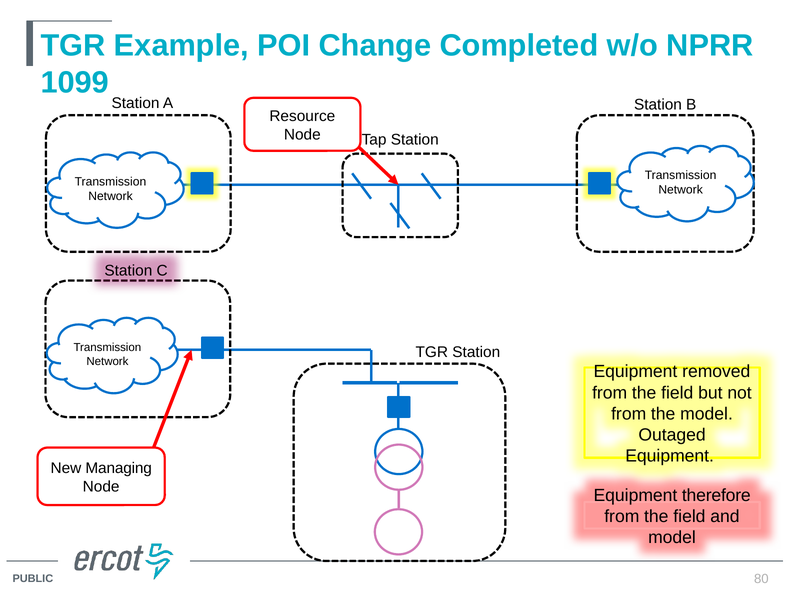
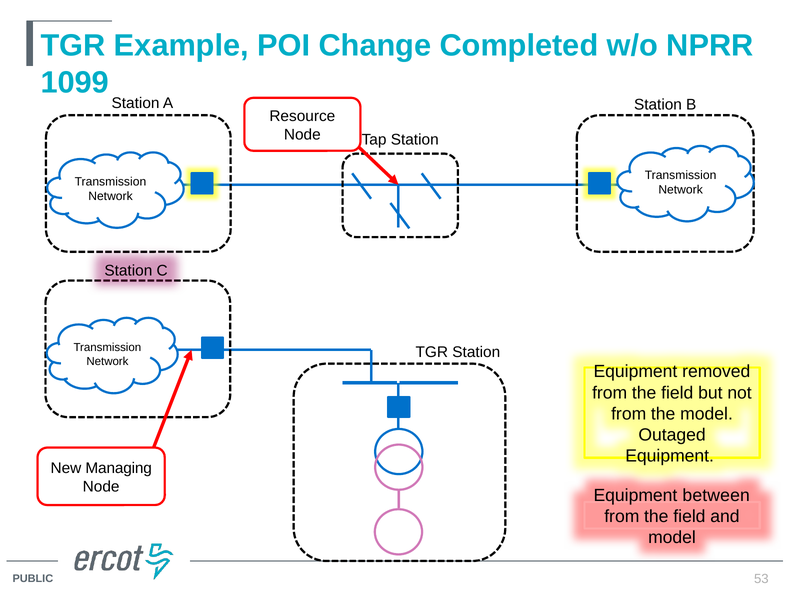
therefore: therefore -> between
80: 80 -> 53
